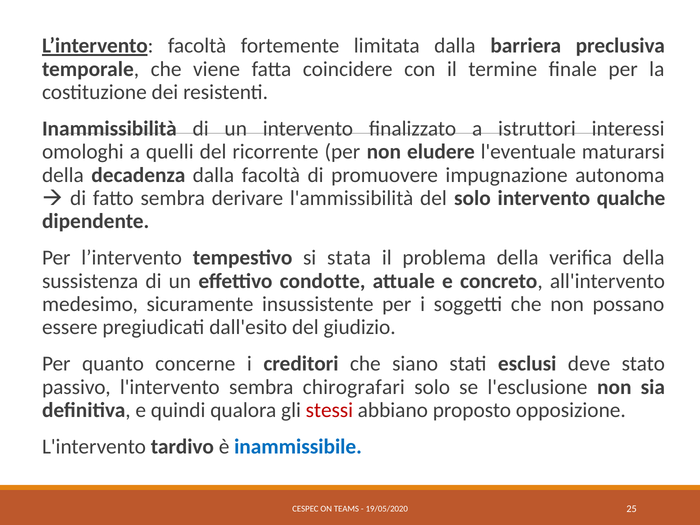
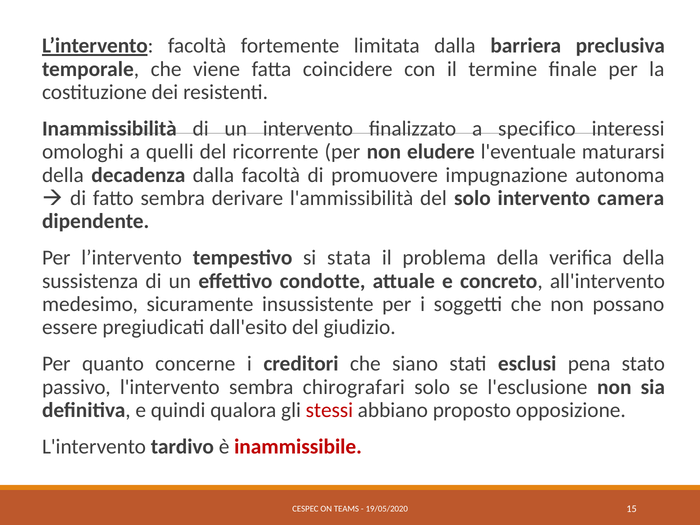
istruttori: istruttori -> specifico
qualche: qualche -> camera
deve: deve -> pena
inammissibile colour: blue -> red
25: 25 -> 15
